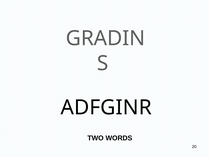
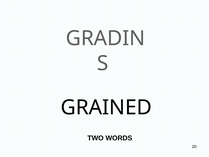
ADFGINR: ADFGINR -> GRAINED
